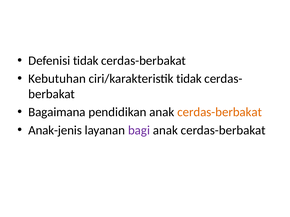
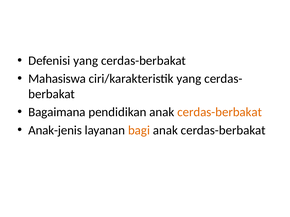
Defenisi tidak: tidak -> yang
Kebutuhan: Kebutuhan -> Mahasiswa
ciri/karakteristik tidak: tidak -> yang
bagi colour: purple -> orange
